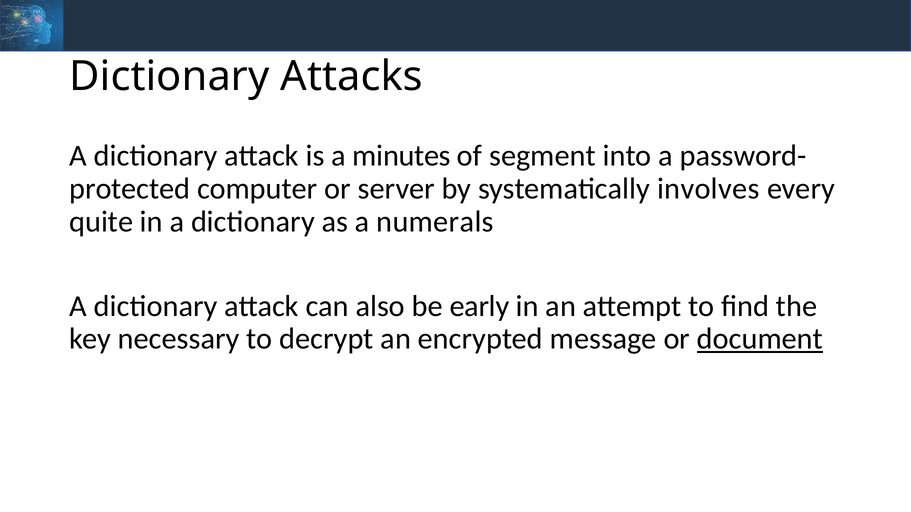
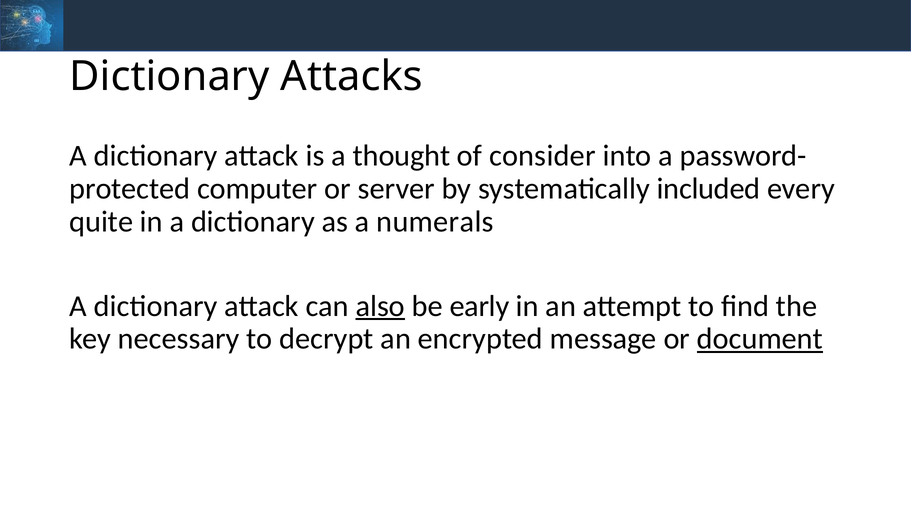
minutes: minutes -> thought
segment: segment -> consider
involves: involves -> included
also underline: none -> present
